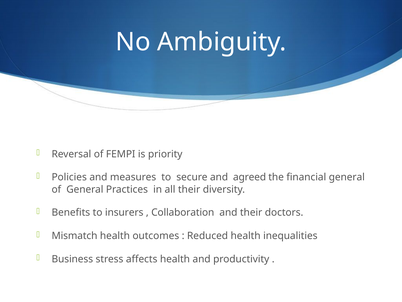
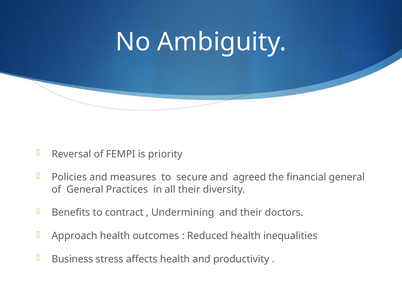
insurers: insurers -> contract
Collaboration: Collaboration -> Undermining
Mismatch: Mismatch -> Approach
